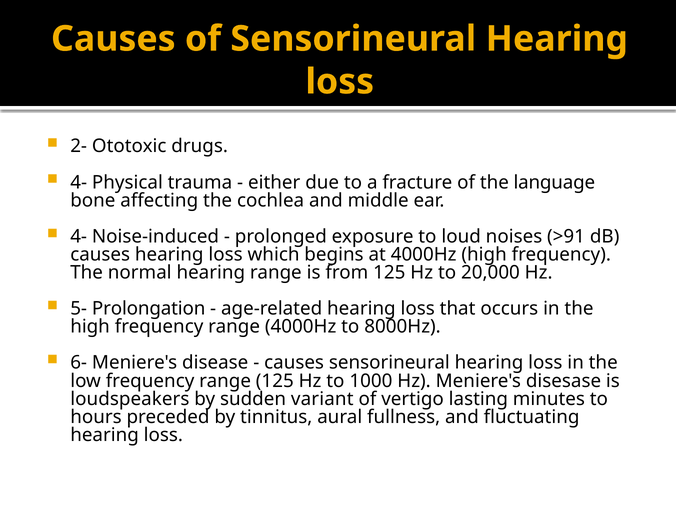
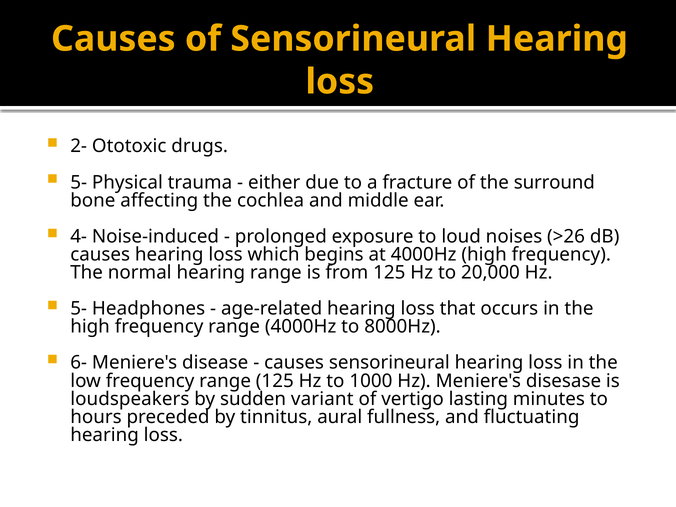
4- at (79, 182): 4- -> 5-
language: language -> surround
>91: >91 -> >26
Prolongation: Prolongation -> Headphones
